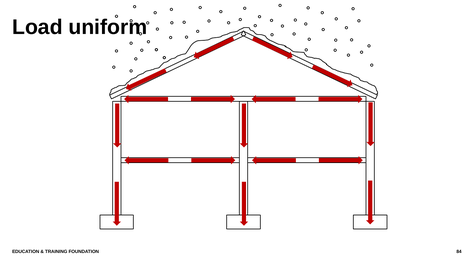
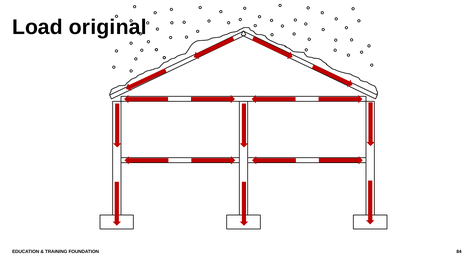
uniform: uniform -> original
